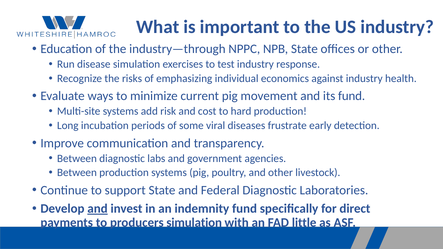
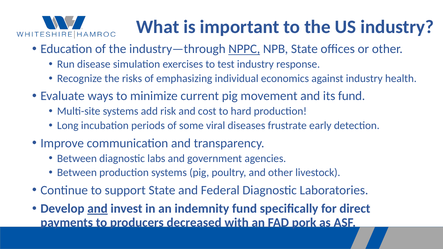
NPPC underline: none -> present
producers simulation: simulation -> decreased
little: little -> pork
